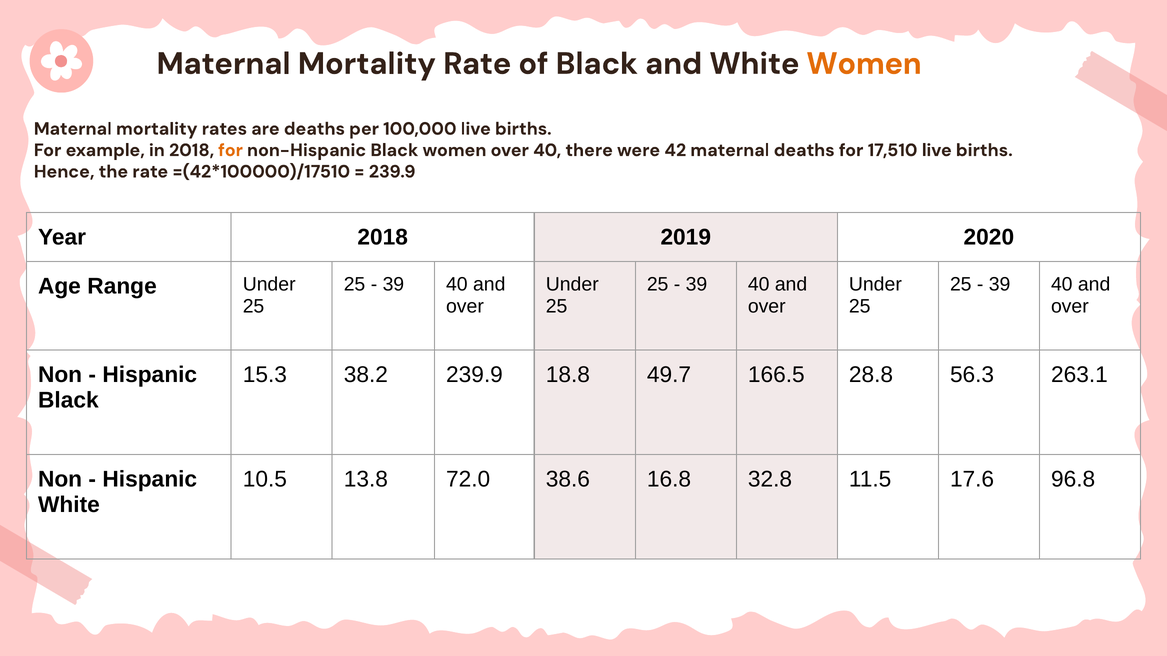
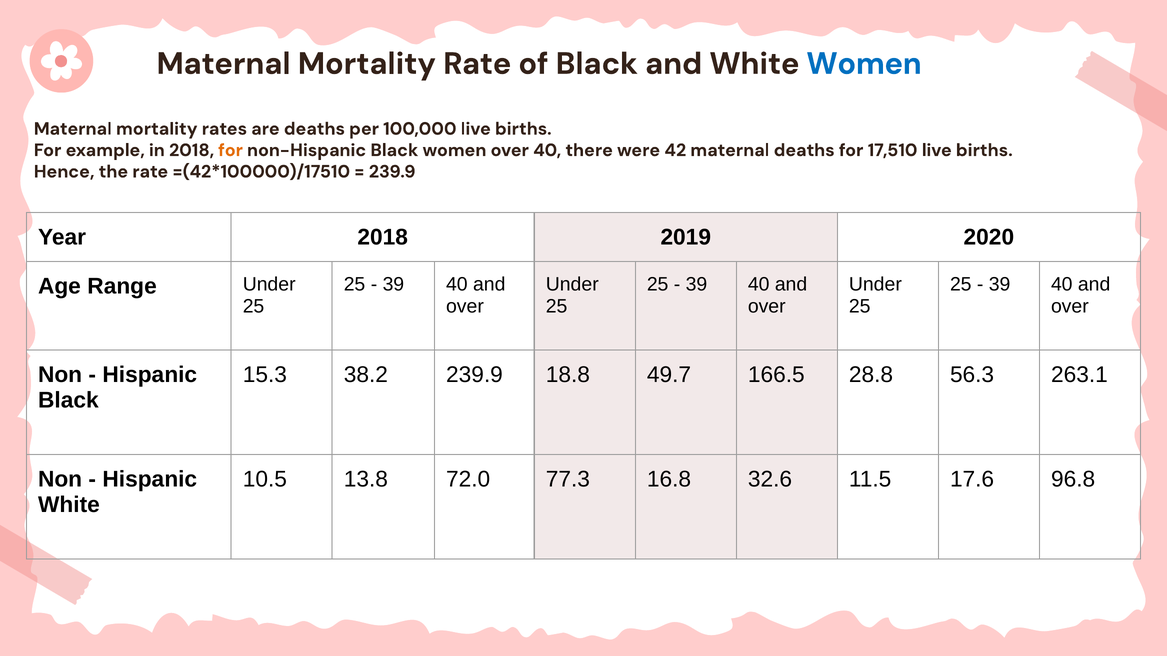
Women at (864, 64) colour: orange -> blue
38.6: 38.6 -> 77.3
32.8: 32.8 -> 32.6
